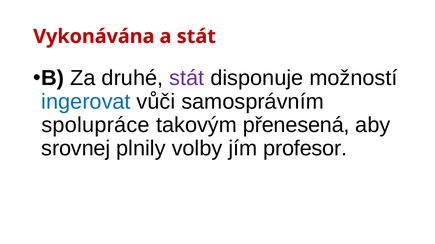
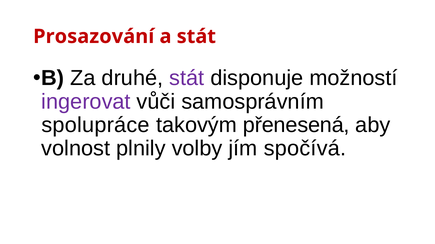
Vykonávána: Vykonávána -> Prosazování
ingerovat colour: blue -> purple
srovnej: srovnej -> volnost
profesor: profesor -> spočívá
